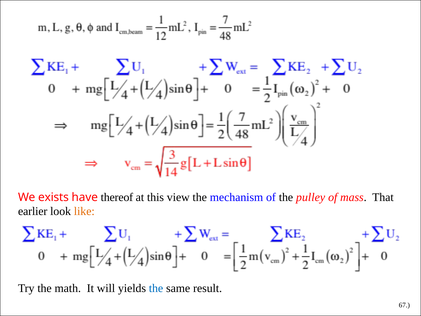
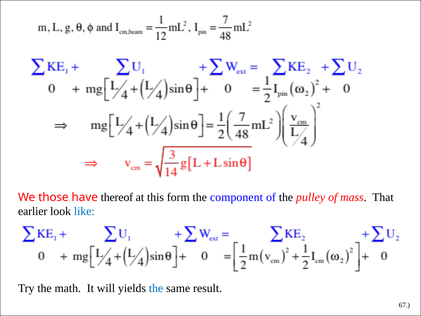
exists: exists -> those
view: view -> form
mechanism: mechanism -> component
like colour: orange -> blue
